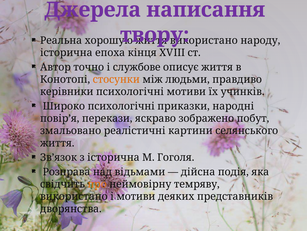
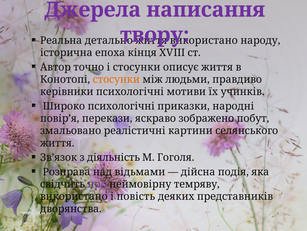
хорошую: хорошую -> детально
і службове: службове -> стосунки
з історична: історична -> діяльність
про colour: orange -> purple
і мотиви: мотиви -> повість
